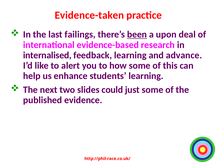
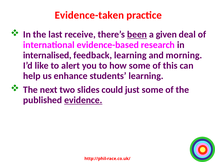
failings: failings -> receive
upon: upon -> given
advance: advance -> morning
evidence underline: none -> present
